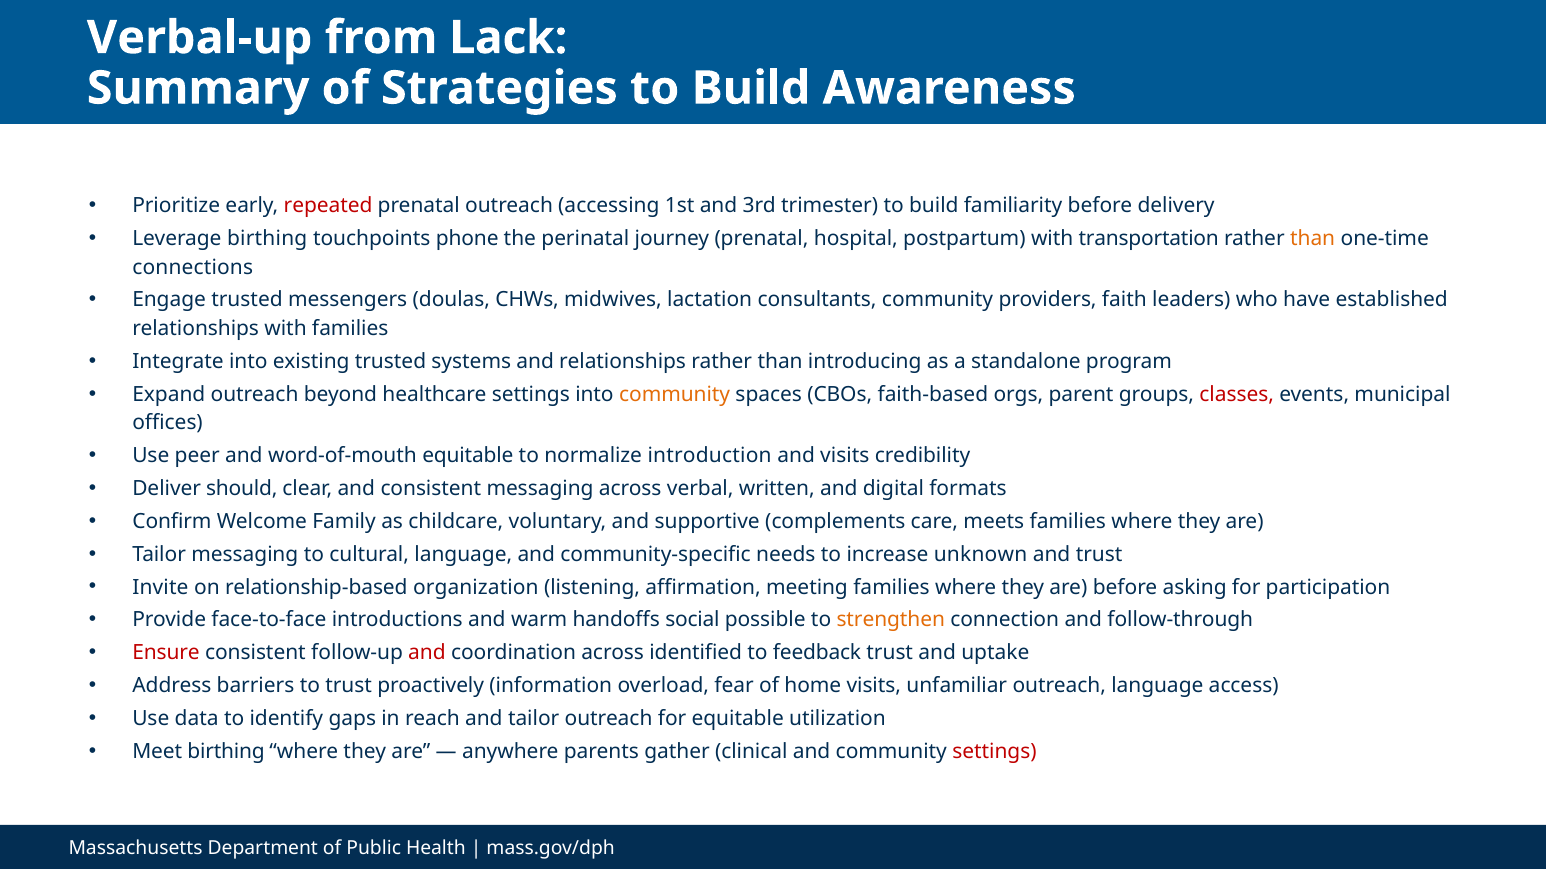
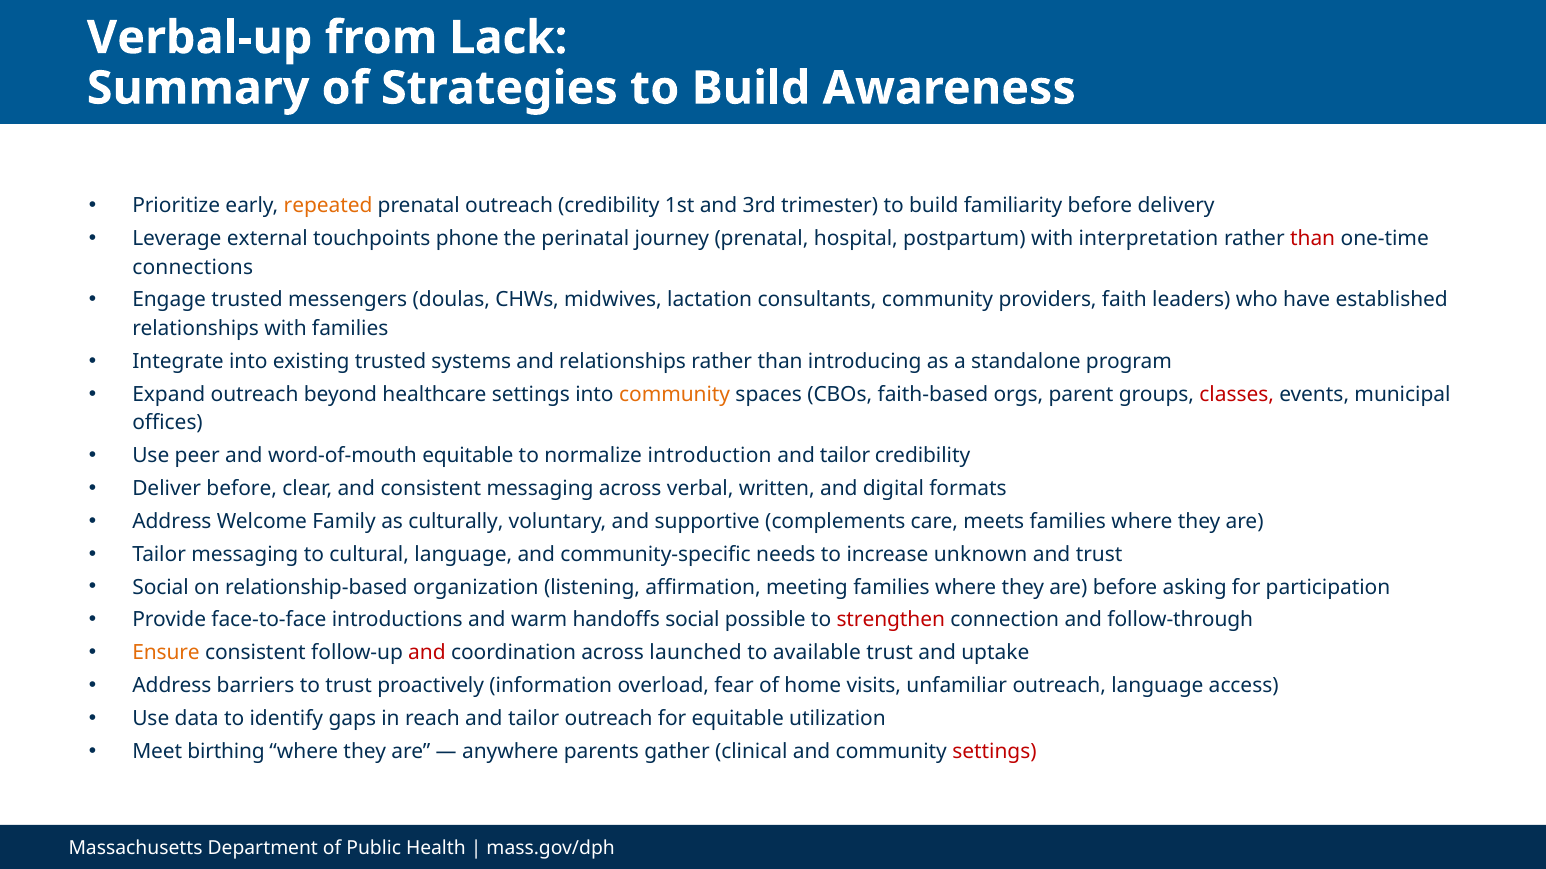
repeated colour: red -> orange
outreach accessing: accessing -> credibility
Leverage birthing: birthing -> external
transportation: transportation -> interpretation
than at (1313, 239) colour: orange -> red
visits at (845, 456): visits -> tailor
Deliver should: should -> before
Confirm at (172, 522): Confirm -> Address
childcare: childcare -> culturally
Invite at (160, 588): Invite -> Social
strengthen colour: orange -> red
Ensure colour: red -> orange
identified: identified -> launched
feedback: feedback -> available
